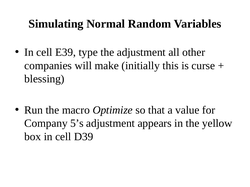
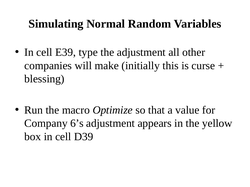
5’s: 5’s -> 6’s
